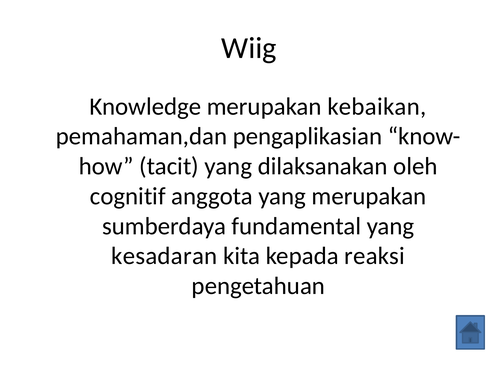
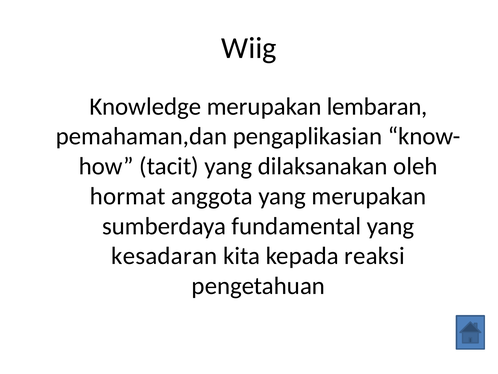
kebaikan: kebaikan -> lembaran
cognitif: cognitif -> hormat
